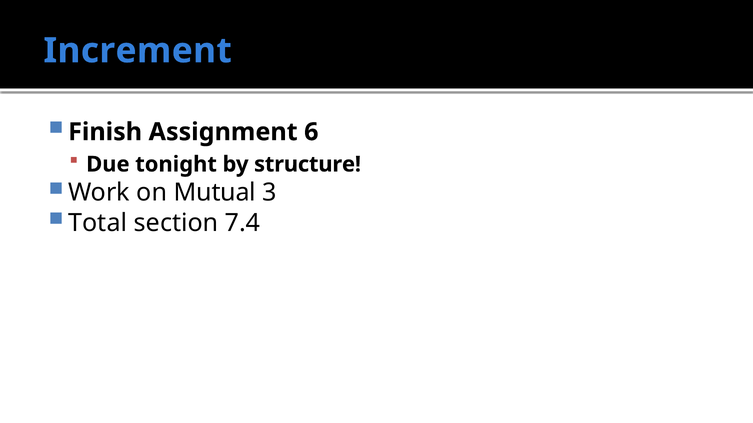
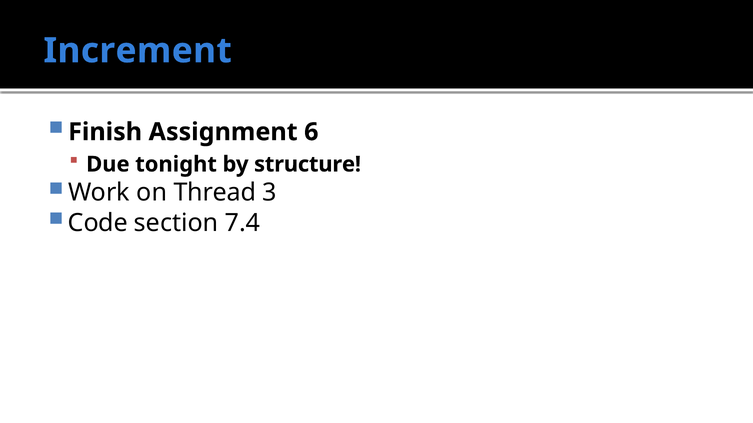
Mutual: Mutual -> Thread
Total: Total -> Code
